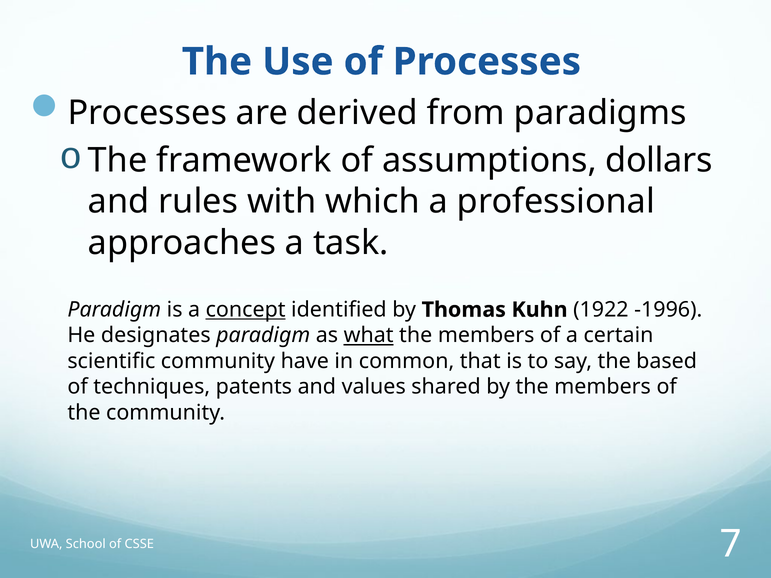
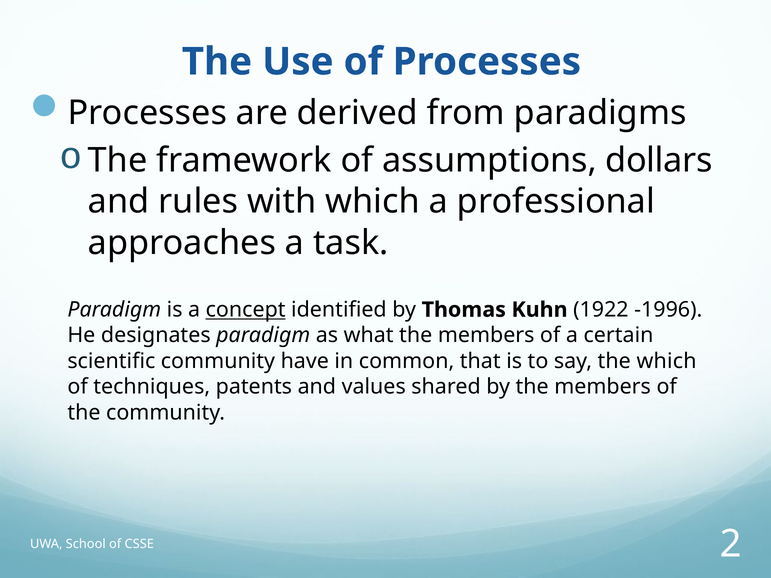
what underline: present -> none
the based: based -> which
7: 7 -> 2
